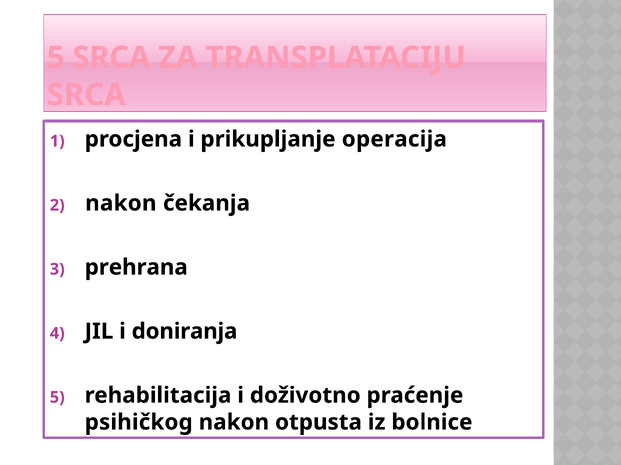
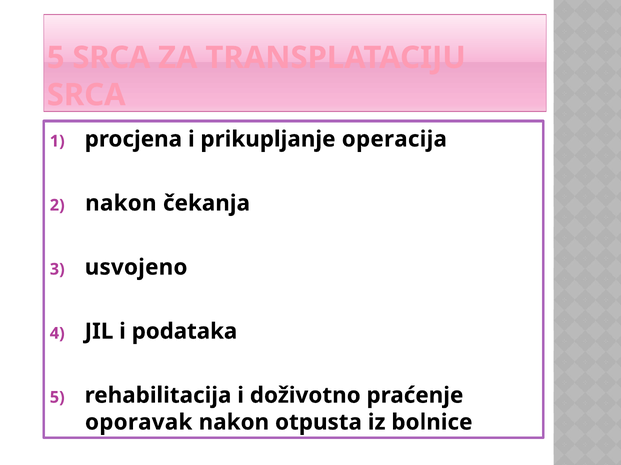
prehrana: prehrana -> usvojeno
doniranja: doniranja -> podataka
psihičkog: psihičkog -> oporavak
